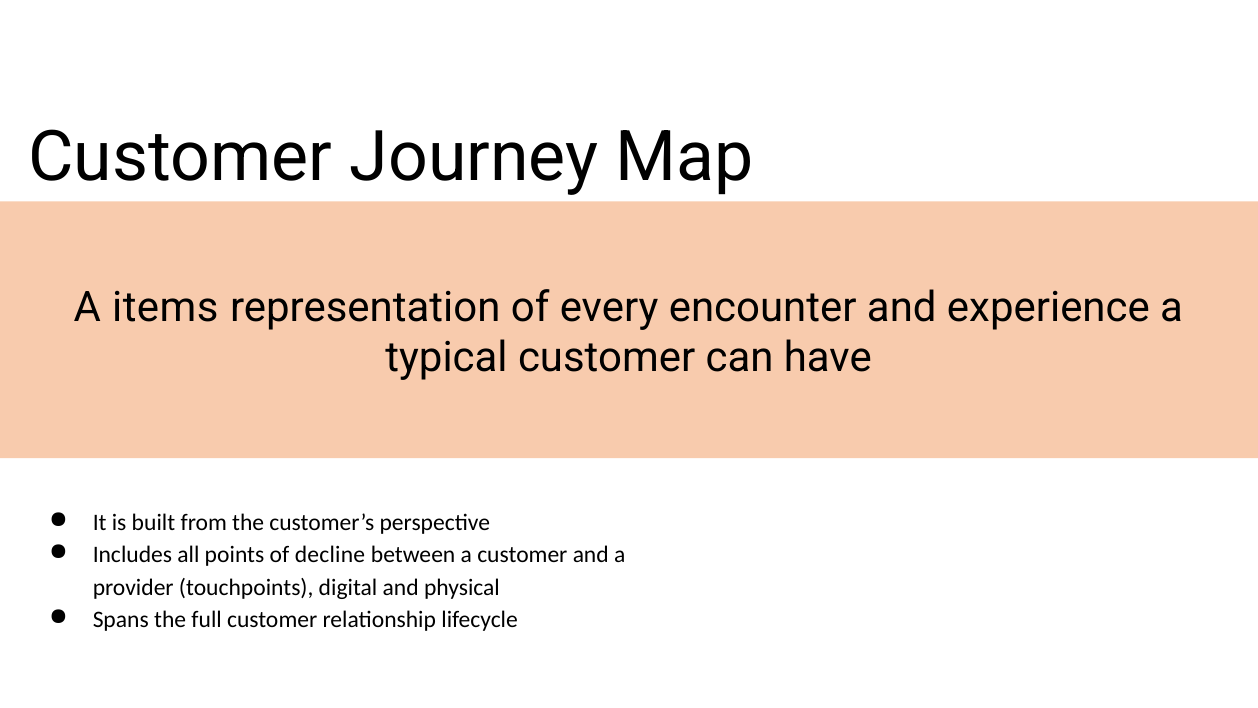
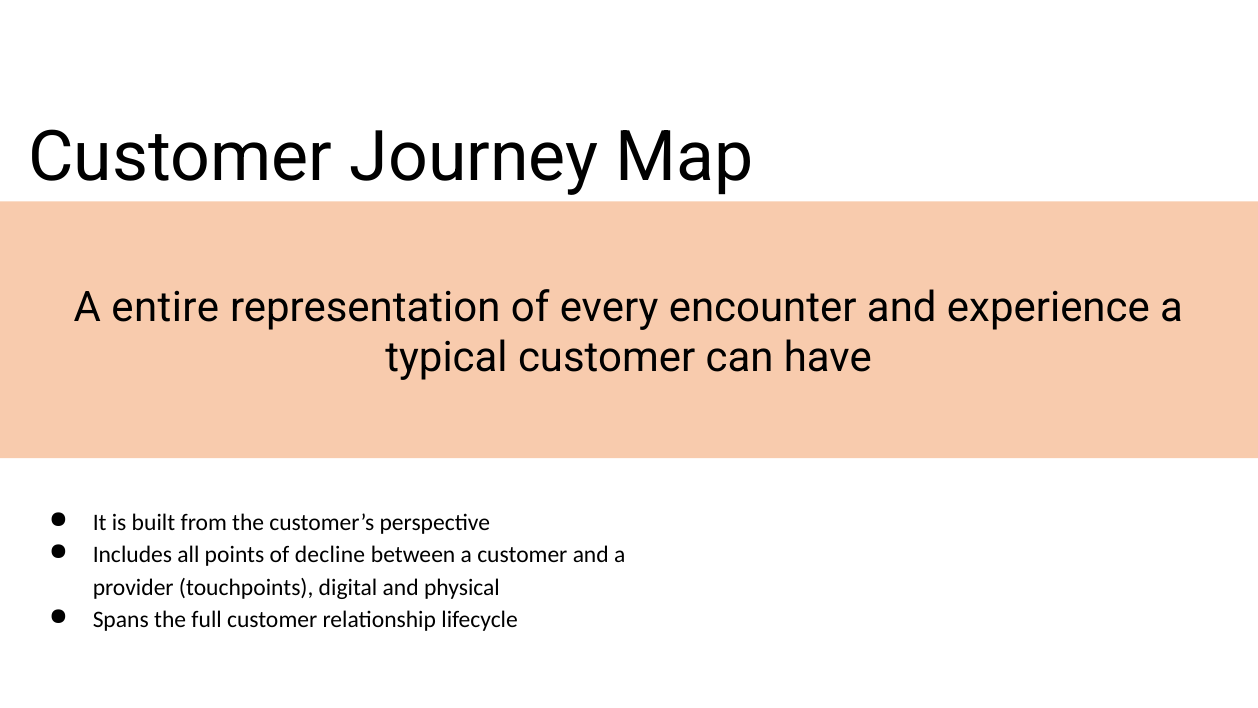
items: items -> entire
